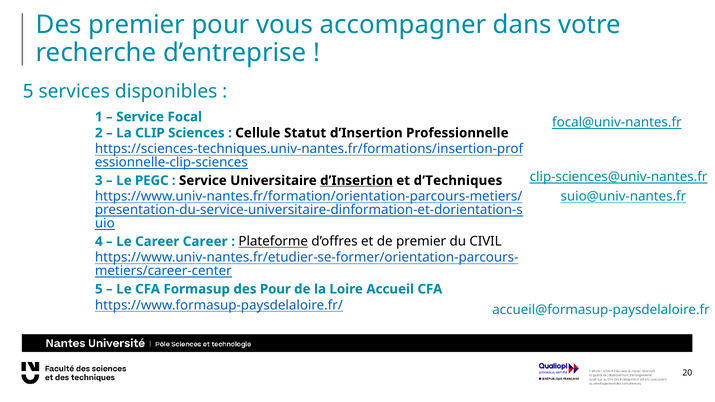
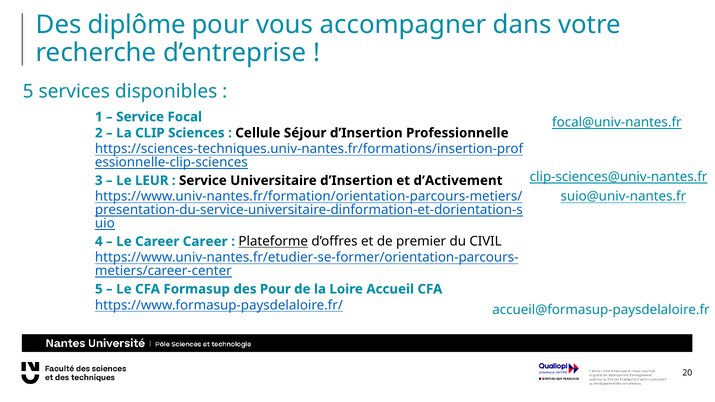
Des premier: premier -> diplôme
Statut: Statut -> Séjour
PEGC: PEGC -> LEUR
d’Insertion at (356, 181) underline: present -> none
d’Techniques: d’Techniques -> d’Activement
